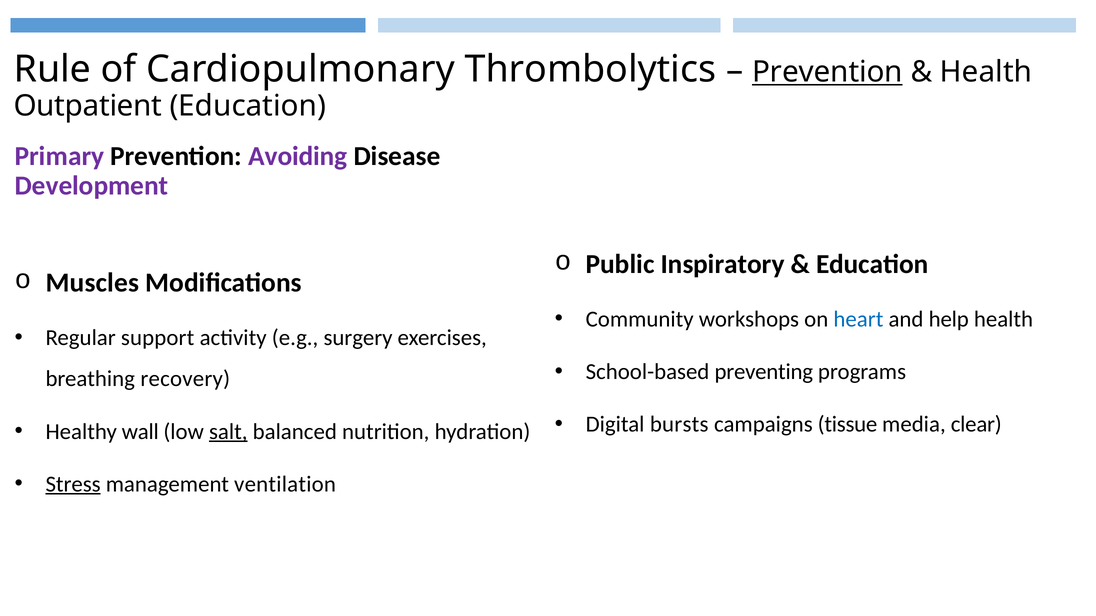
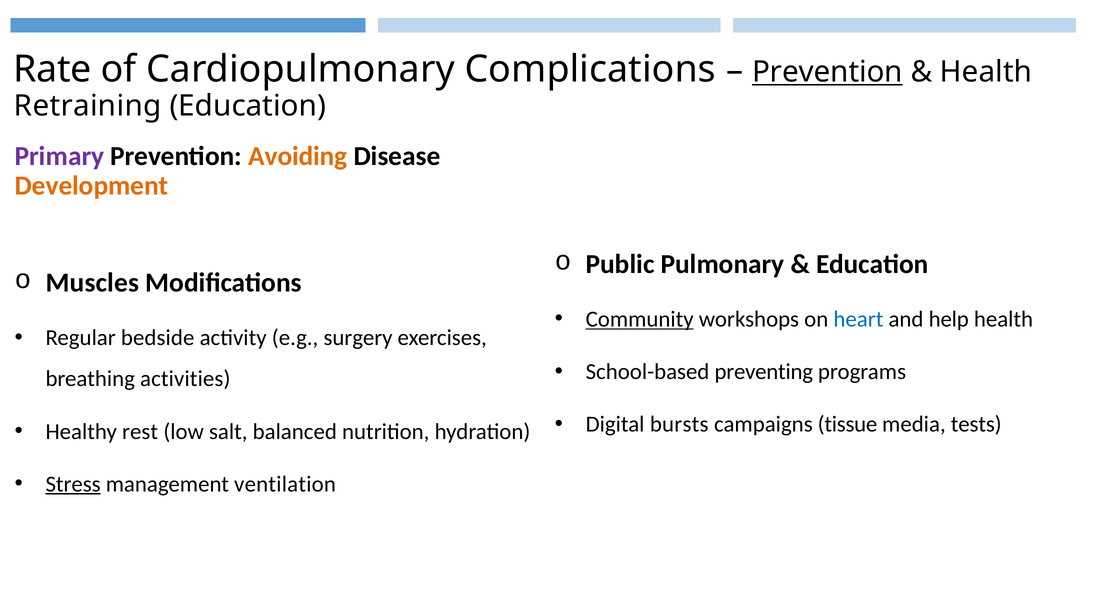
Rule: Rule -> Rate
Thrombolytics: Thrombolytics -> Complications
Outpatient: Outpatient -> Retraining
Avoiding colour: purple -> orange
Development colour: purple -> orange
Inspiratory: Inspiratory -> Pulmonary
Community underline: none -> present
support: support -> bedside
recovery: recovery -> activities
clear: clear -> tests
wall: wall -> rest
salt underline: present -> none
